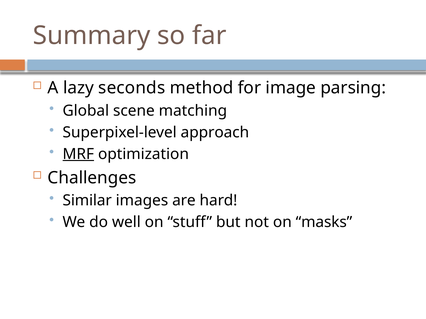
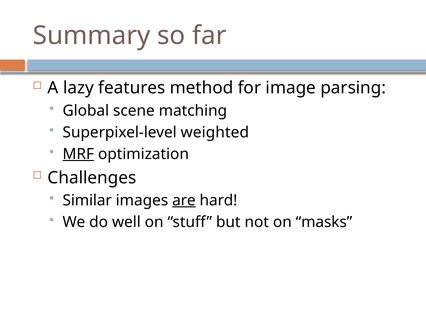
seconds: seconds -> features
approach: approach -> weighted
are underline: none -> present
